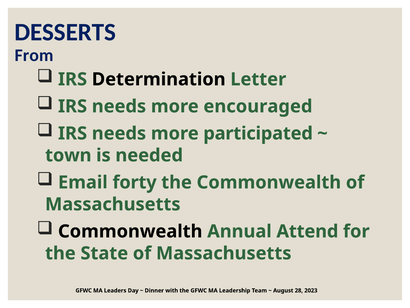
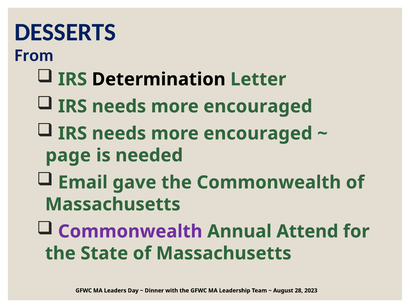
participated at (258, 133): participated -> encouraged
town: town -> page
forty: forty -> gave
Commonwealth at (130, 231) colour: black -> purple
